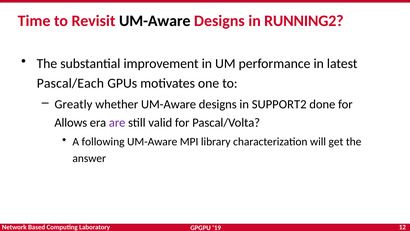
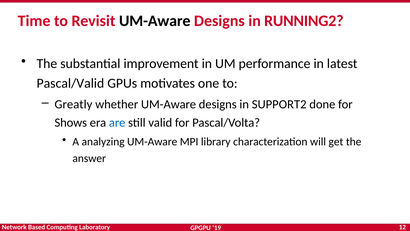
Pascal/Each: Pascal/Each -> Pascal/Valid
Allows: Allows -> Shows
are colour: purple -> blue
following: following -> analyzing
